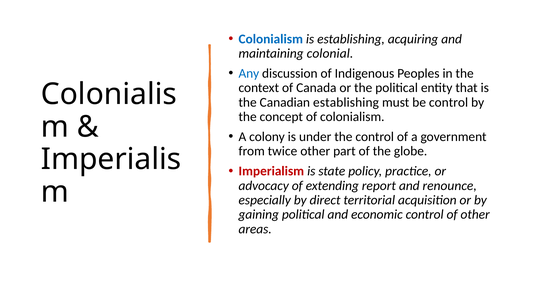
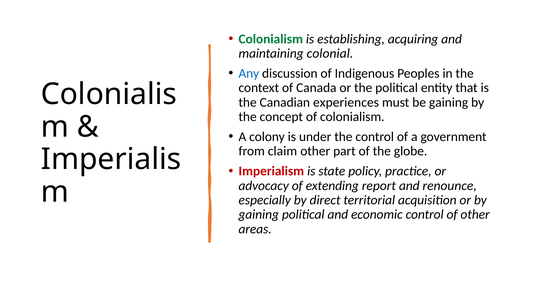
Colonialism at (271, 39) colour: blue -> green
Canadian establishing: establishing -> experiences
be control: control -> gaining
twice: twice -> claim
